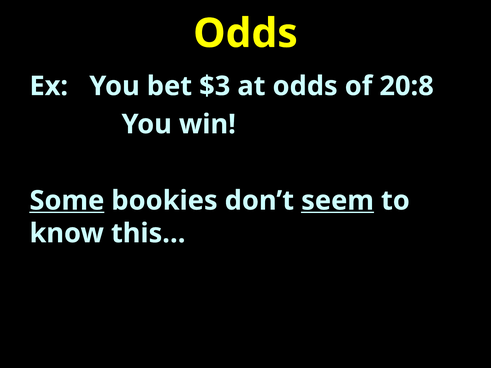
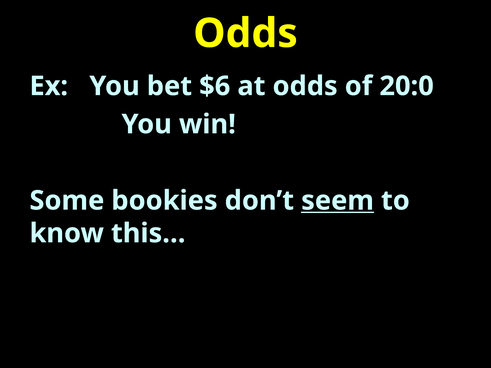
$3: $3 -> $6
20:8: 20:8 -> 20:0
Some underline: present -> none
